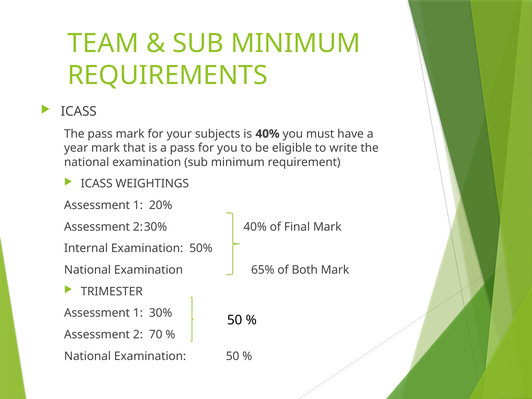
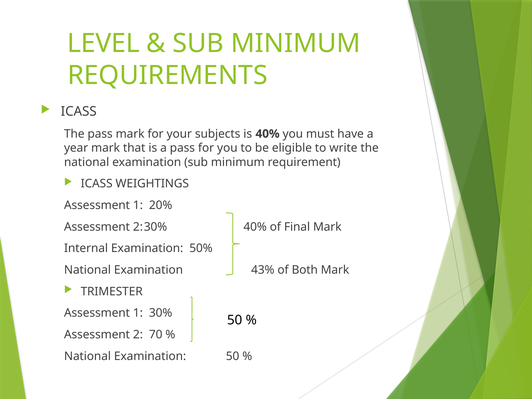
TEAM: TEAM -> LEVEL
65%: 65% -> 43%
